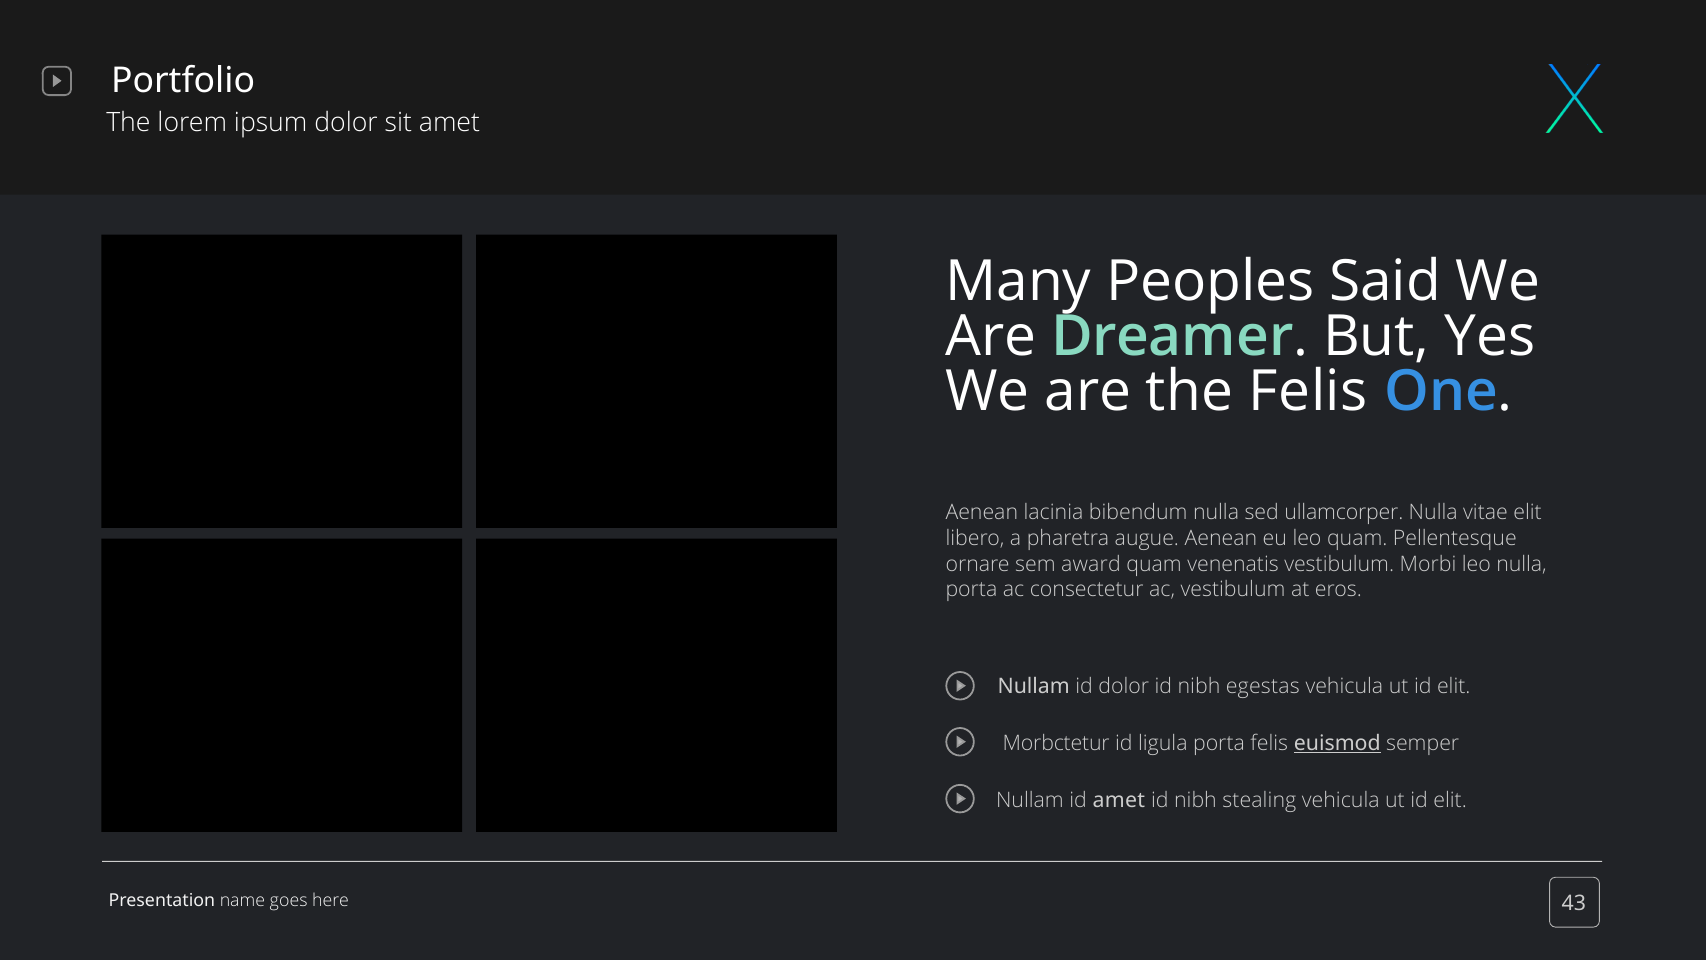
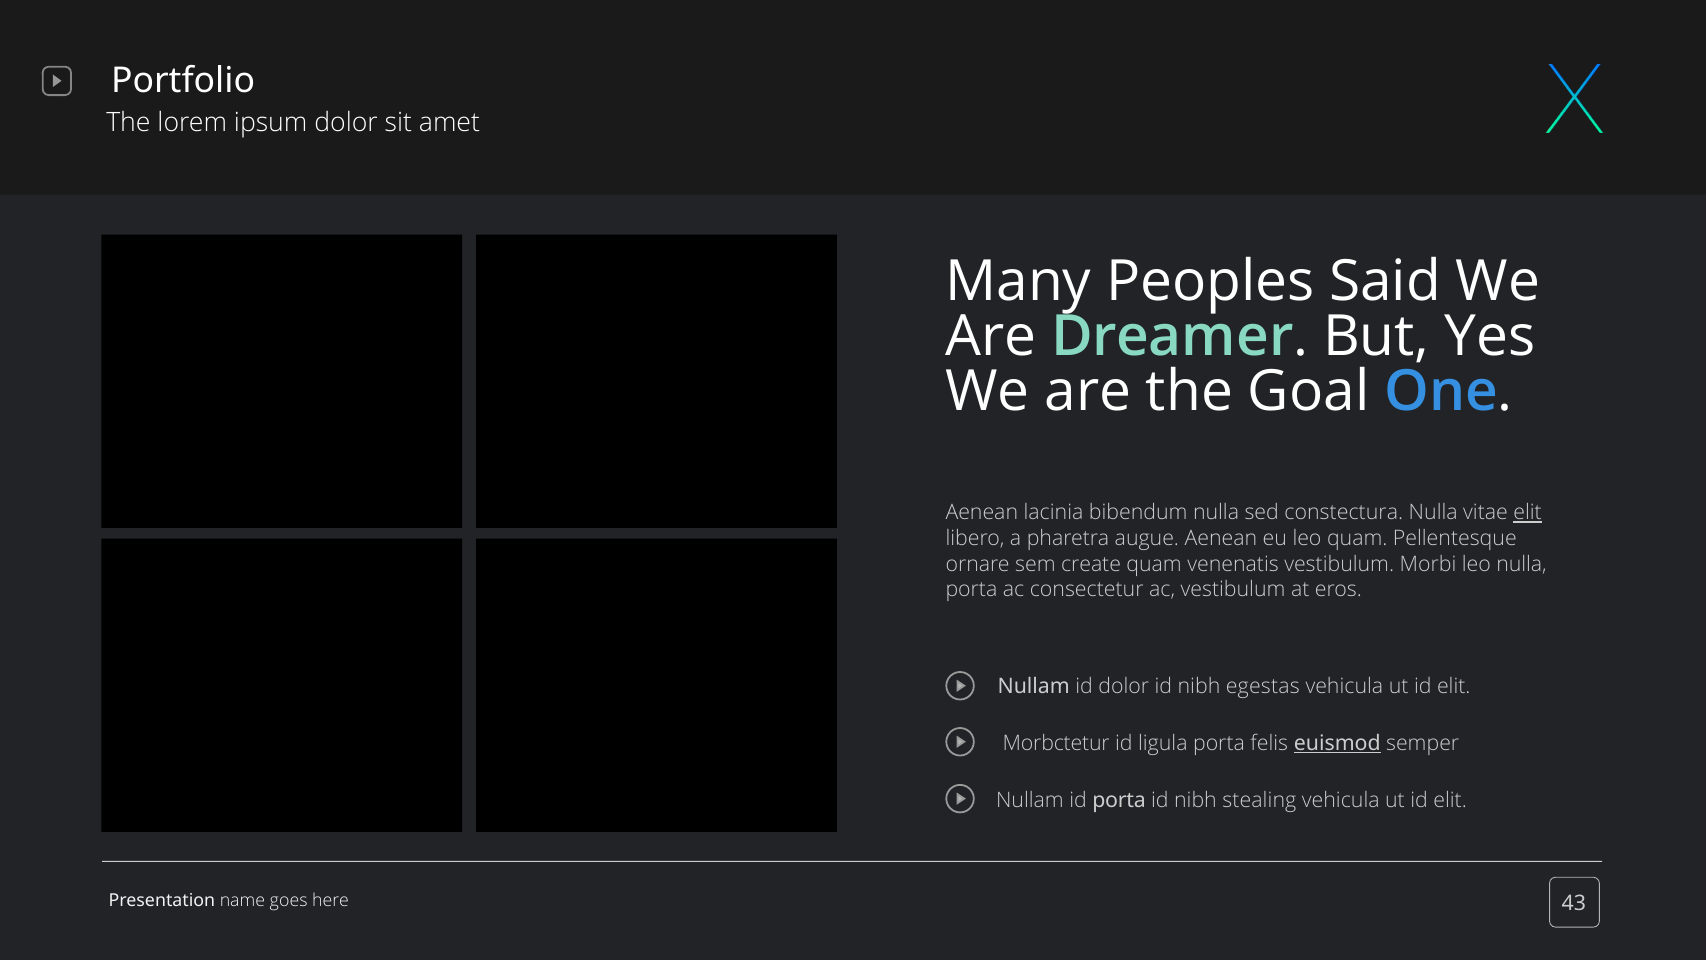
the Felis: Felis -> Goal
ullamcorper: ullamcorper -> constectura
elit at (1528, 513) underline: none -> present
award: award -> create
id amet: amet -> porta
